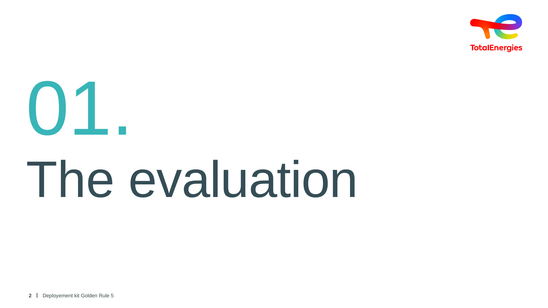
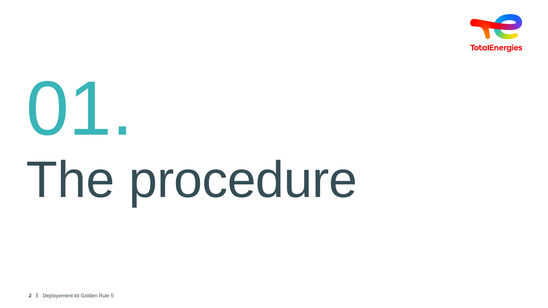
evaluation: evaluation -> procedure
